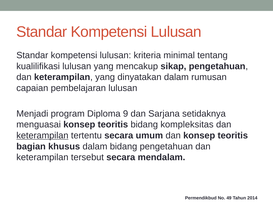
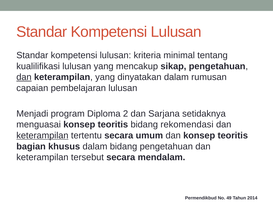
dan at (24, 77) underline: none -> present
9: 9 -> 2
kompleksitas: kompleksitas -> rekomendasi
